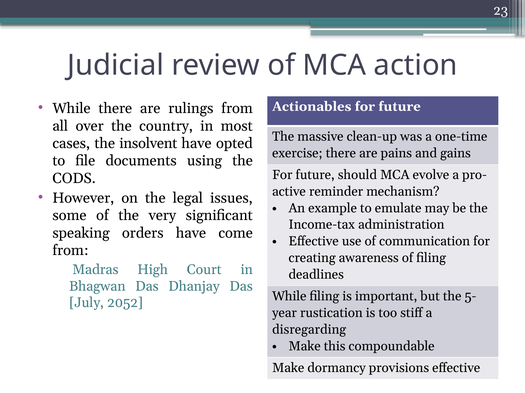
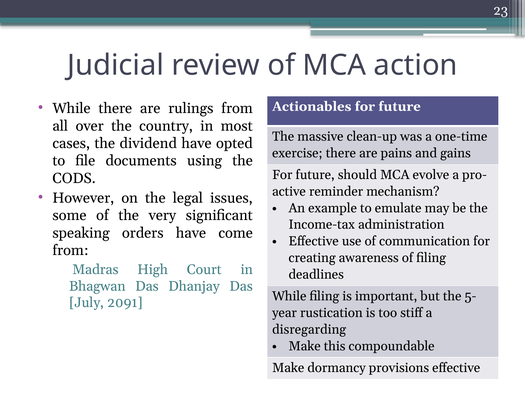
insolvent: insolvent -> dividend
2052: 2052 -> 2091
